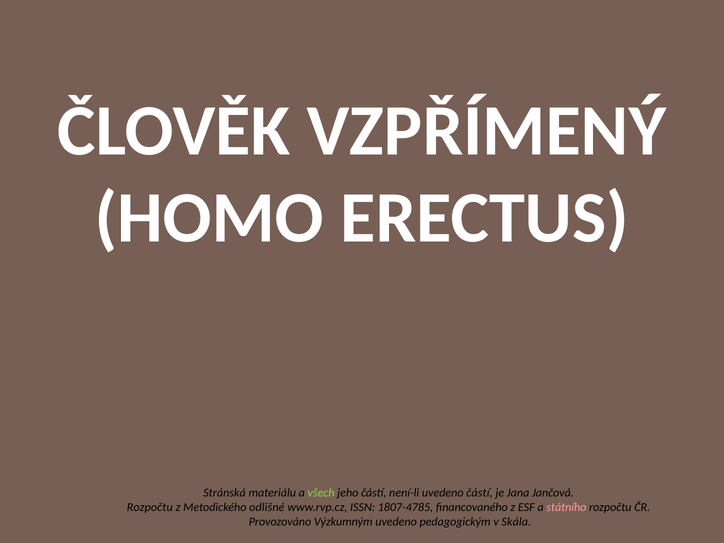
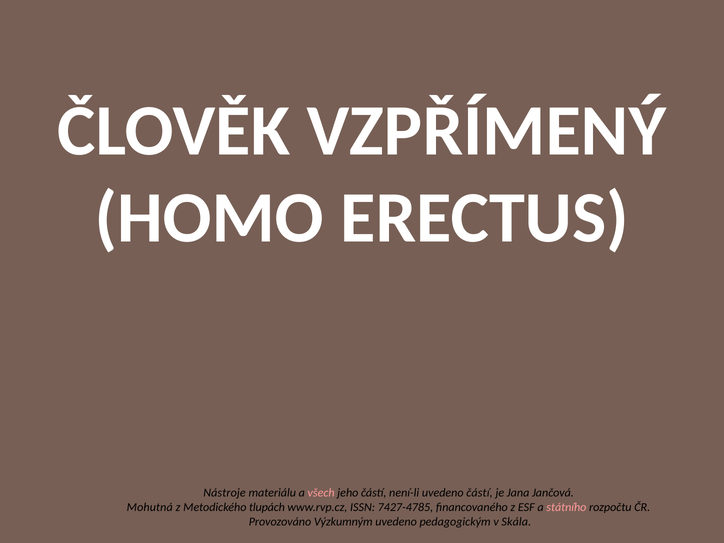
Stránská: Stránská -> Nástroje
všech colour: light green -> pink
Rozpočtu at (150, 507): Rozpočtu -> Mohutná
odlišné: odlišné -> tlupách
1807-4785: 1807-4785 -> 7427-4785
